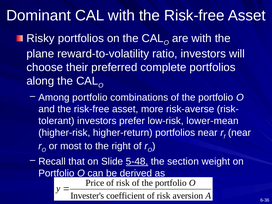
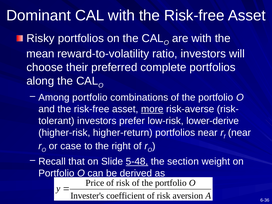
plane: plane -> mean
more underline: none -> present
lower-mean: lower-mean -> lower-derive
most: most -> case
